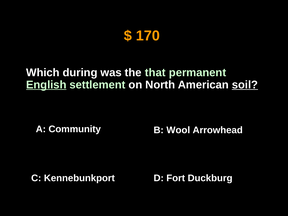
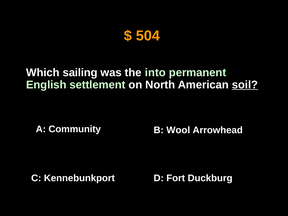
170: 170 -> 504
during: during -> sailing
that: that -> into
English underline: present -> none
